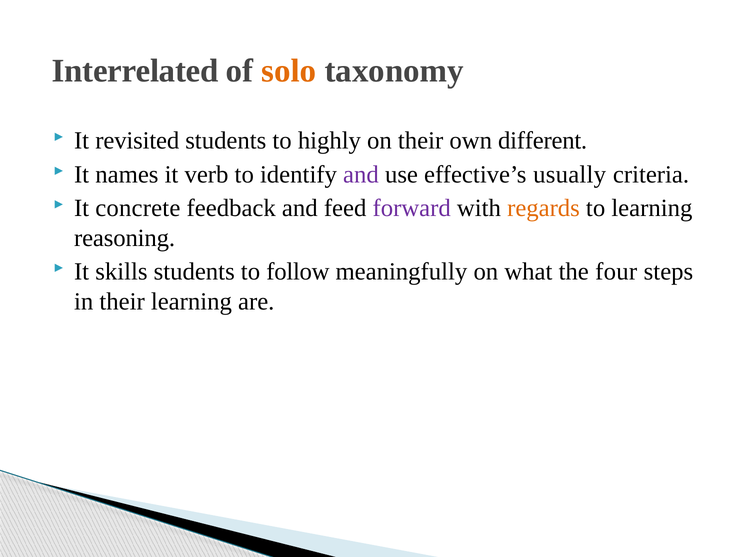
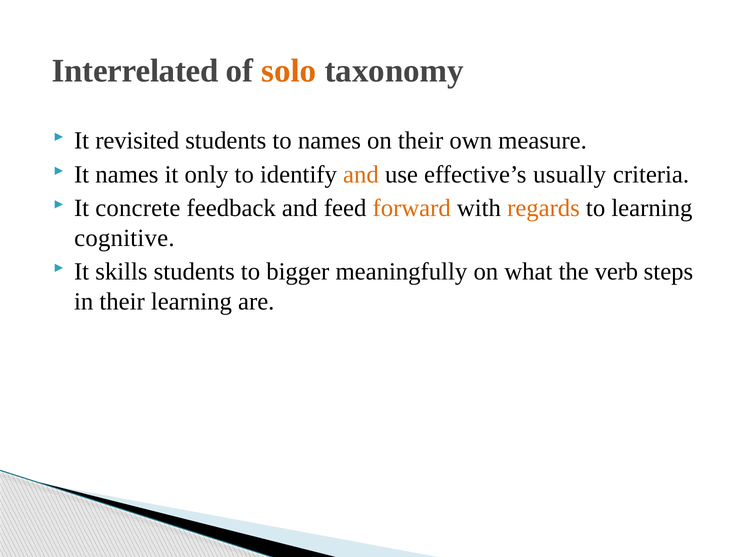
to highly: highly -> names
different: different -> measure
verb: verb -> only
and at (361, 174) colour: purple -> orange
forward colour: purple -> orange
reasoning: reasoning -> cognitive
follow: follow -> bigger
four: four -> verb
